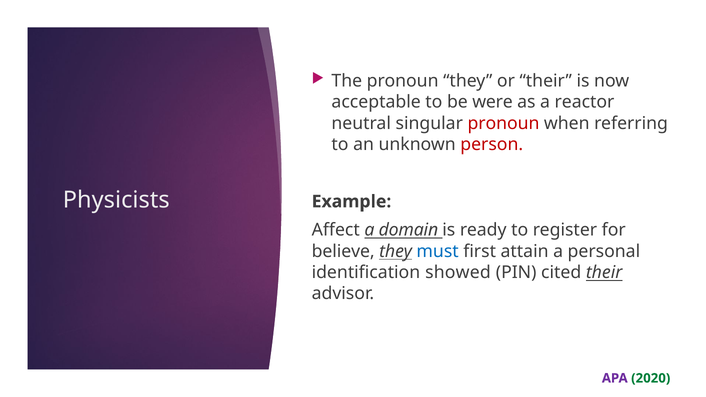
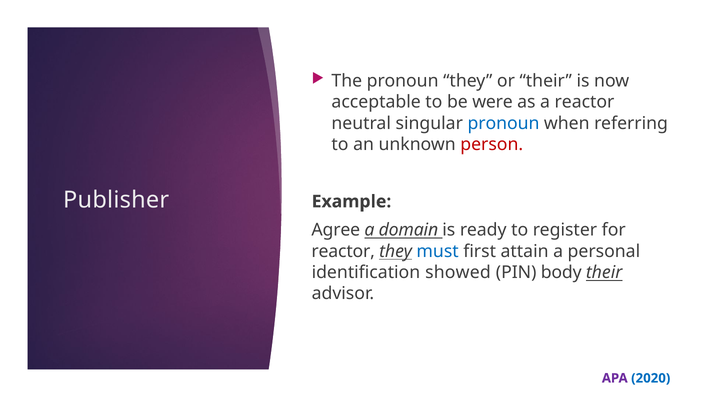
pronoun at (503, 123) colour: red -> blue
Physicists: Physicists -> Publisher
Affect: Affect -> Agree
believe at (343, 251): believe -> reactor
cited: cited -> body
2020 colour: green -> blue
